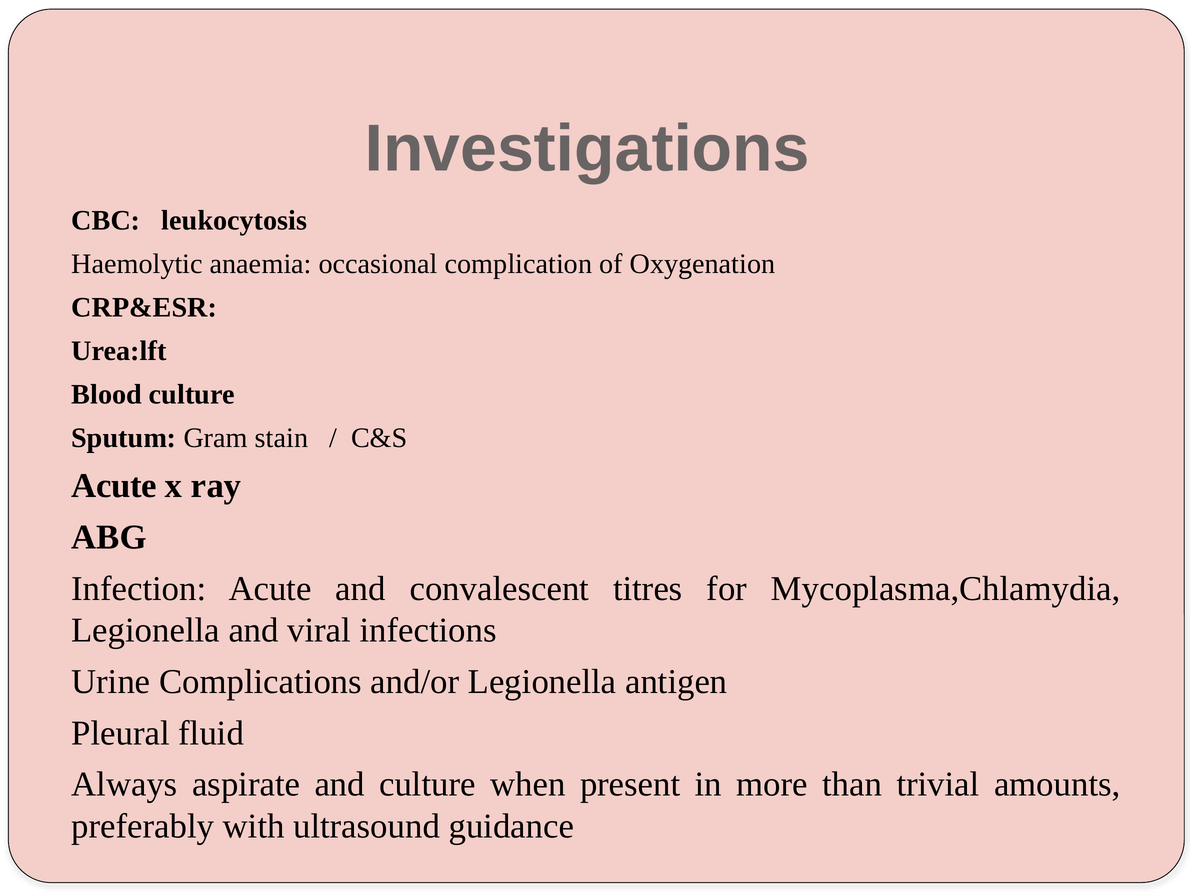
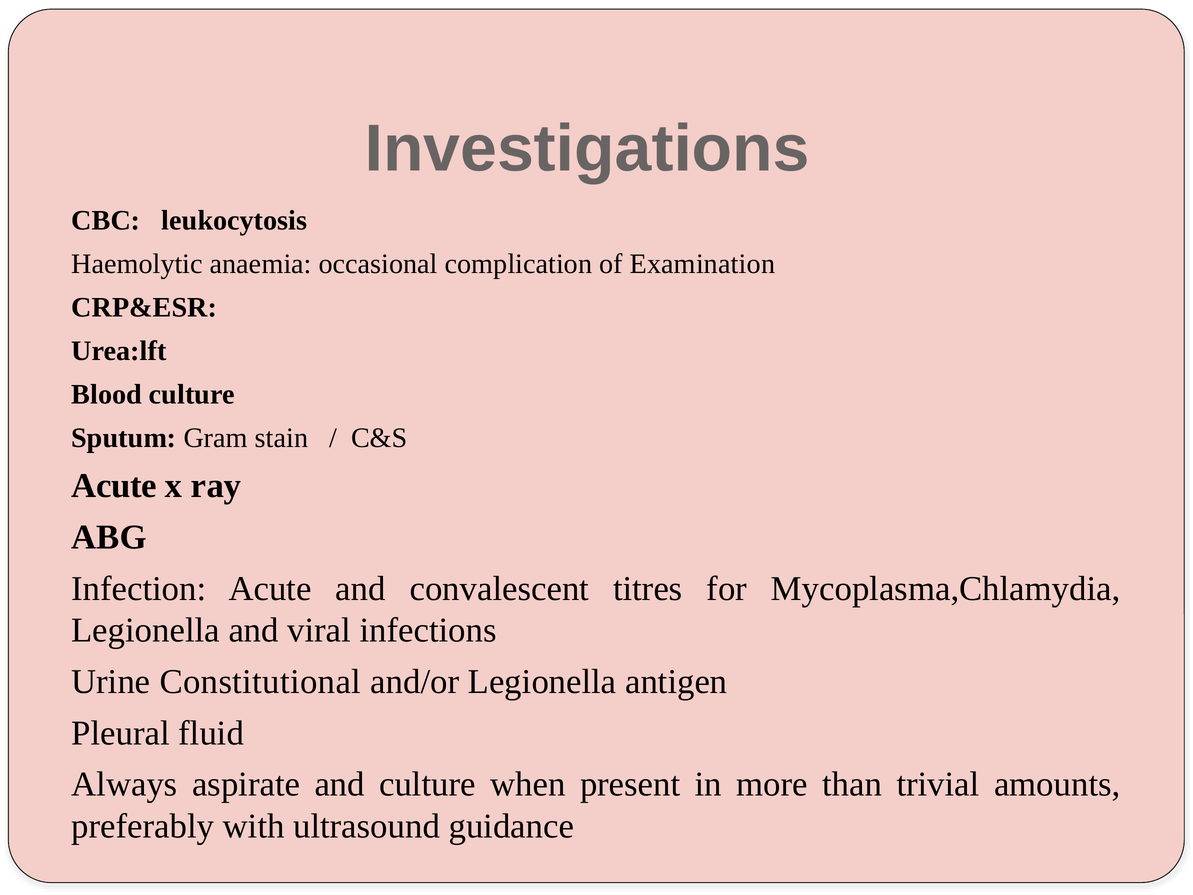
Oxygenation: Oxygenation -> Examination
Complications: Complications -> Constitutional
